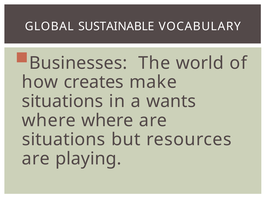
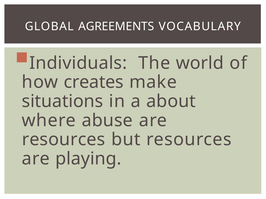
SUSTAINABLE: SUSTAINABLE -> AGREEMENTS
Businesses: Businesses -> Individuals
wants: wants -> about
where where: where -> abuse
situations at (64, 140): situations -> resources
